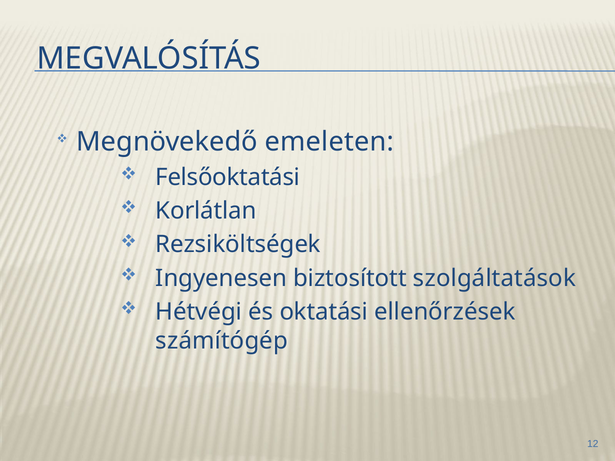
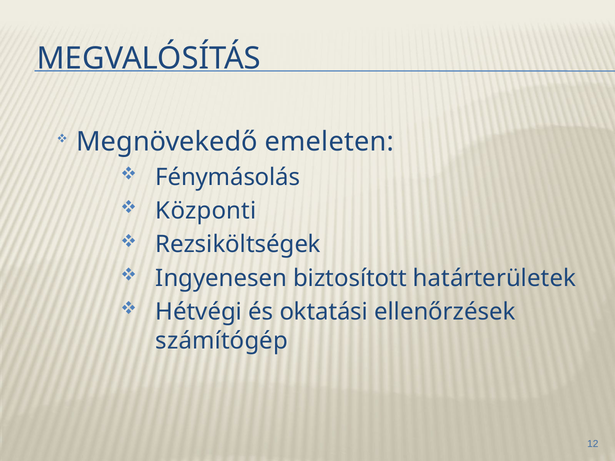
Felsőoktatási: Felsőoktatási -> Fénymásolás
Korlátlan: Korlátlan -> Központi
szolgáltatások: szolgáltatások -> határterületek
